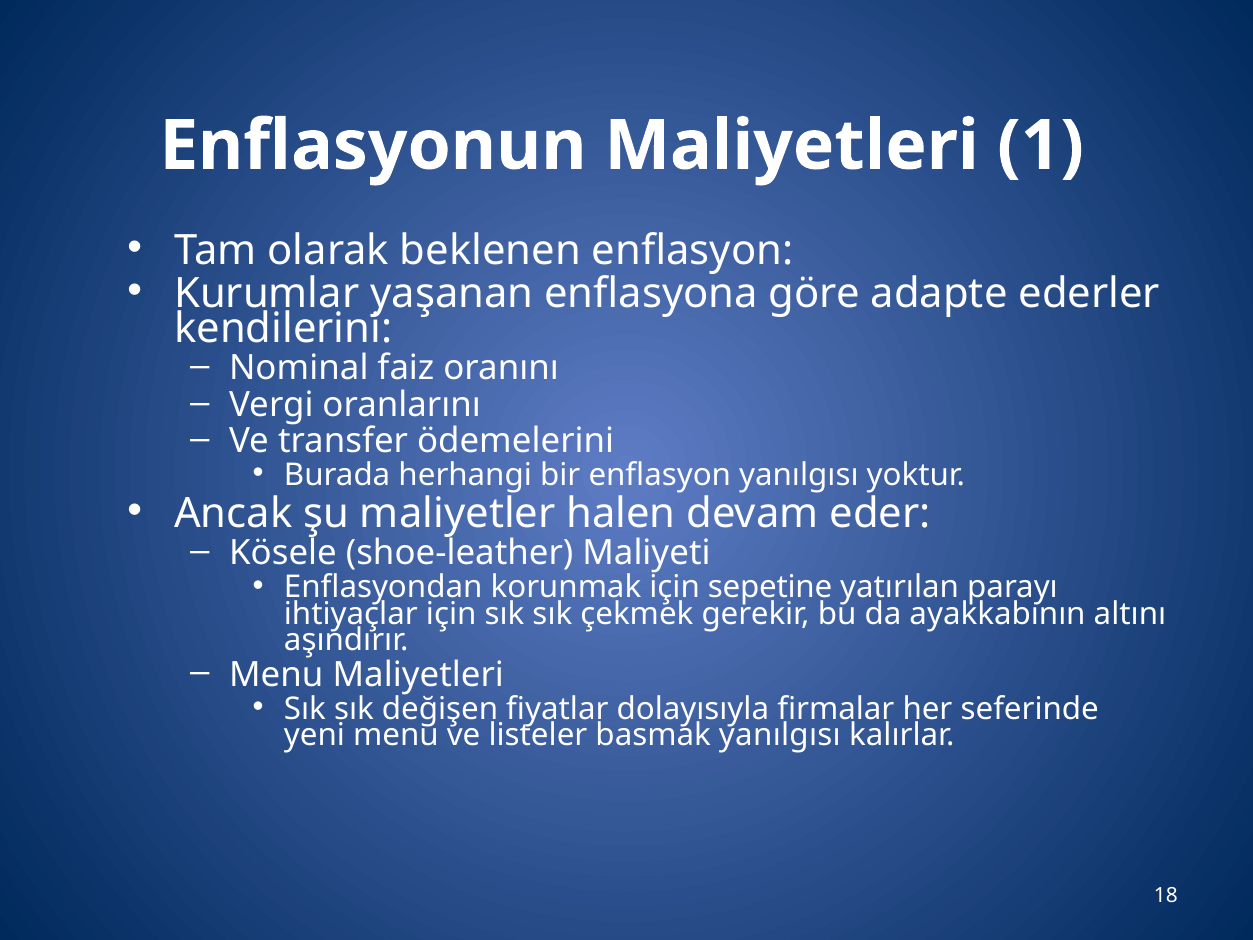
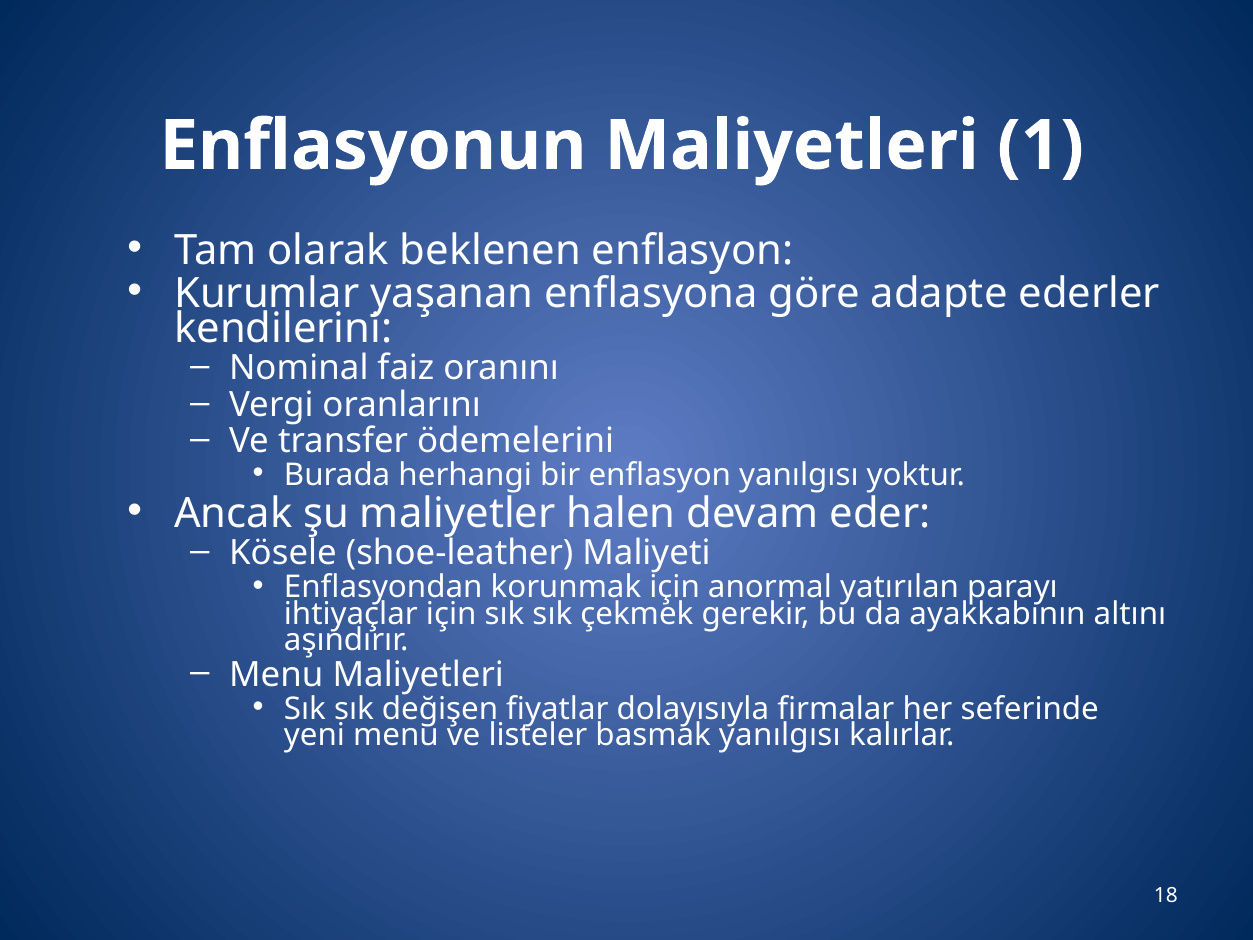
sepetine: sepetine -> anormal
